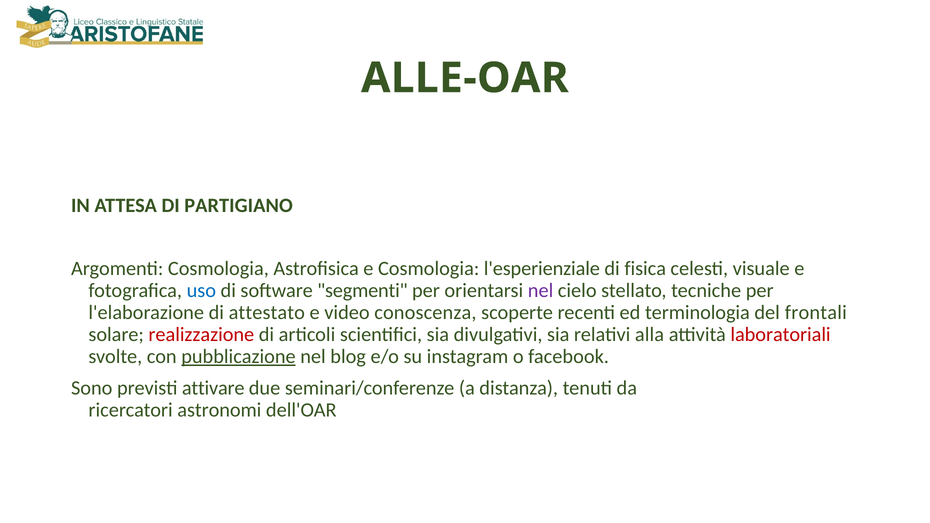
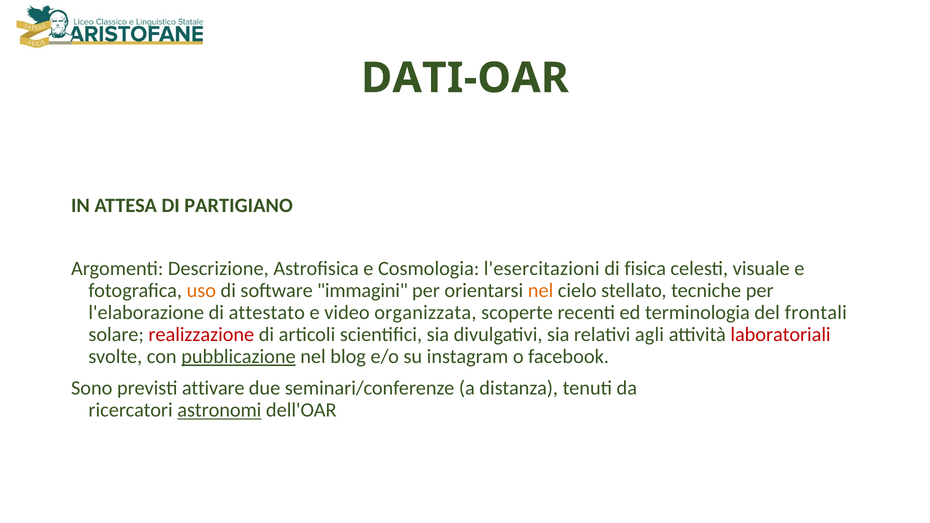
ALLE-OAR: ALLE-OAR -> DATI-OAR
Argomenti Cosmologia: Cosmologia -> Descrizione
l'esperienziale: l'esperienziale -> l'esercitazioni
uso colour: blue -> orange
segmenti: segmenti -> immagini
nel at (541, 291) colour: purple -> orange
conoscenza: conoscenza -> organizzata
alla: alla -> agli
astronomi underline: none -> present
